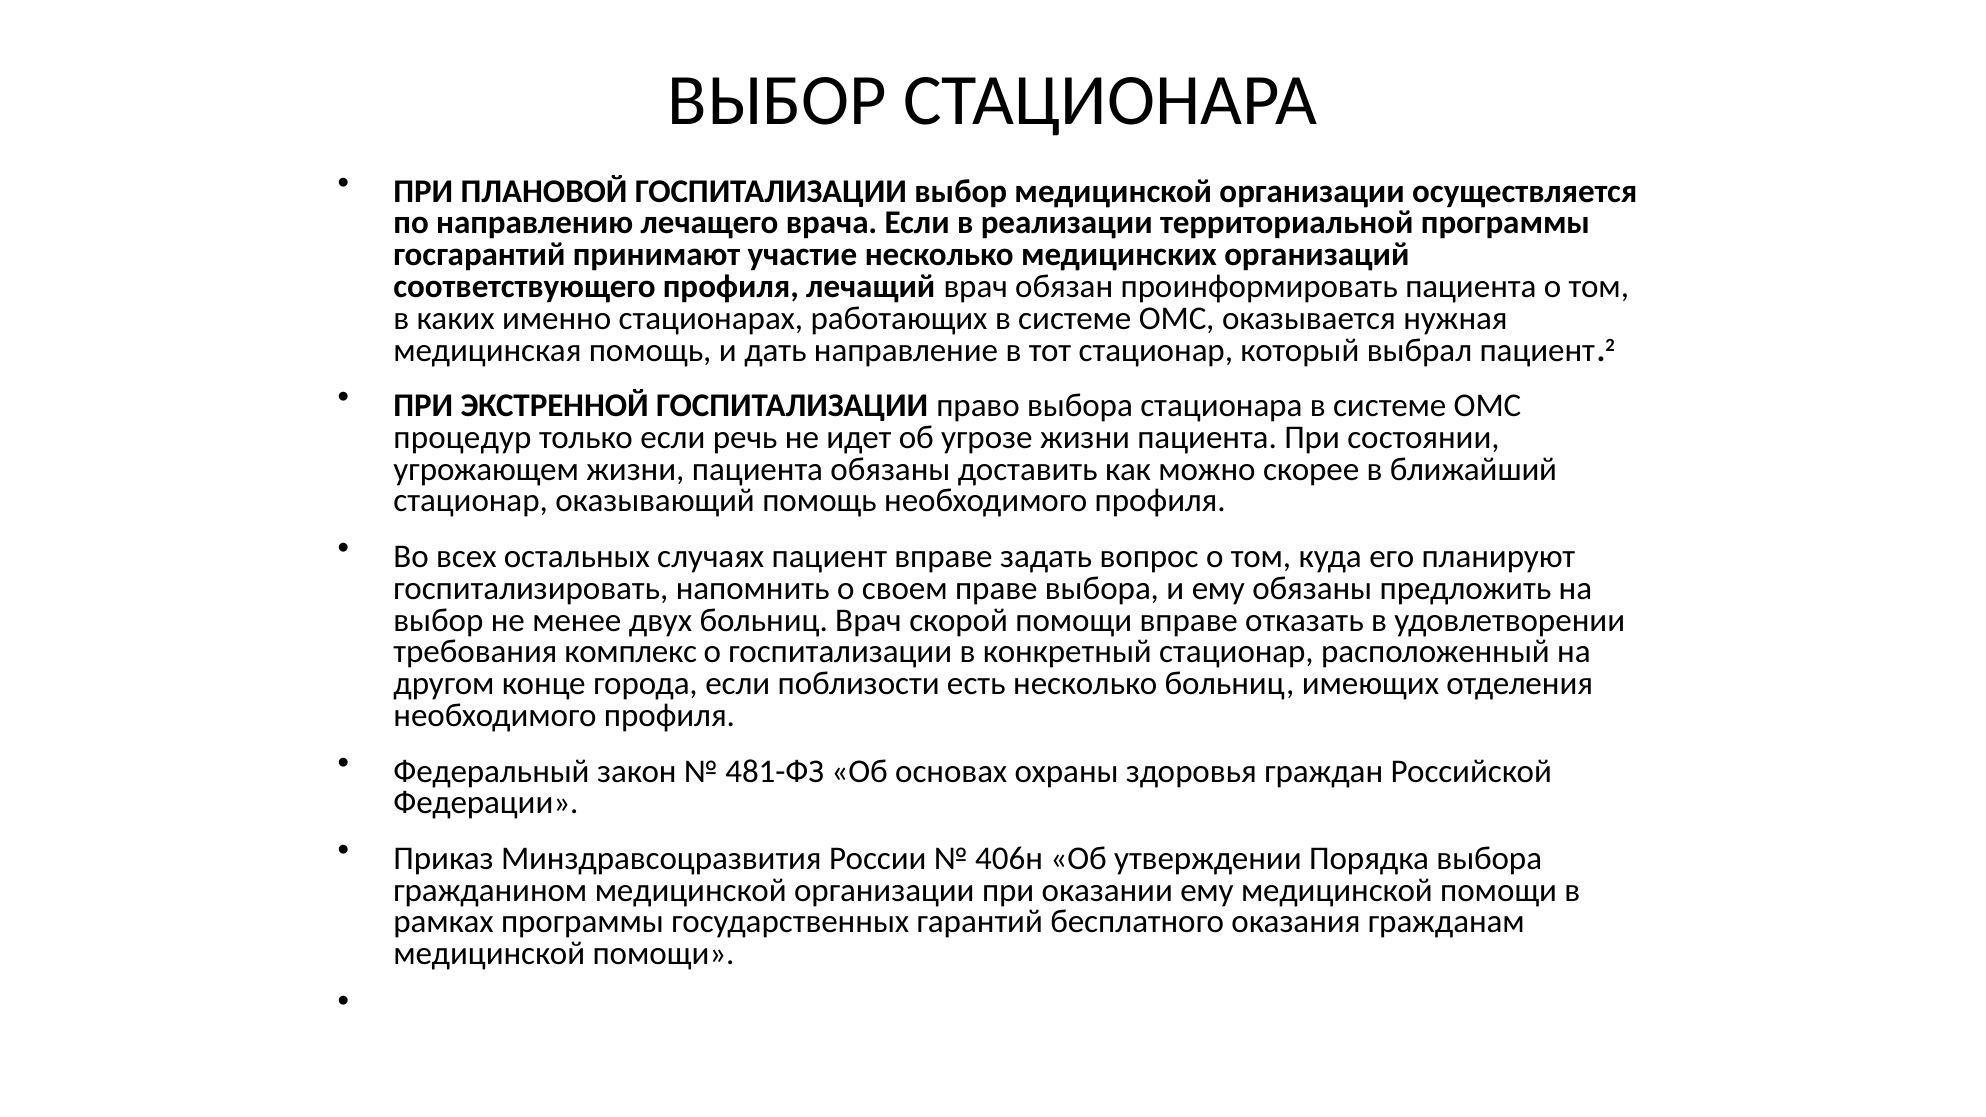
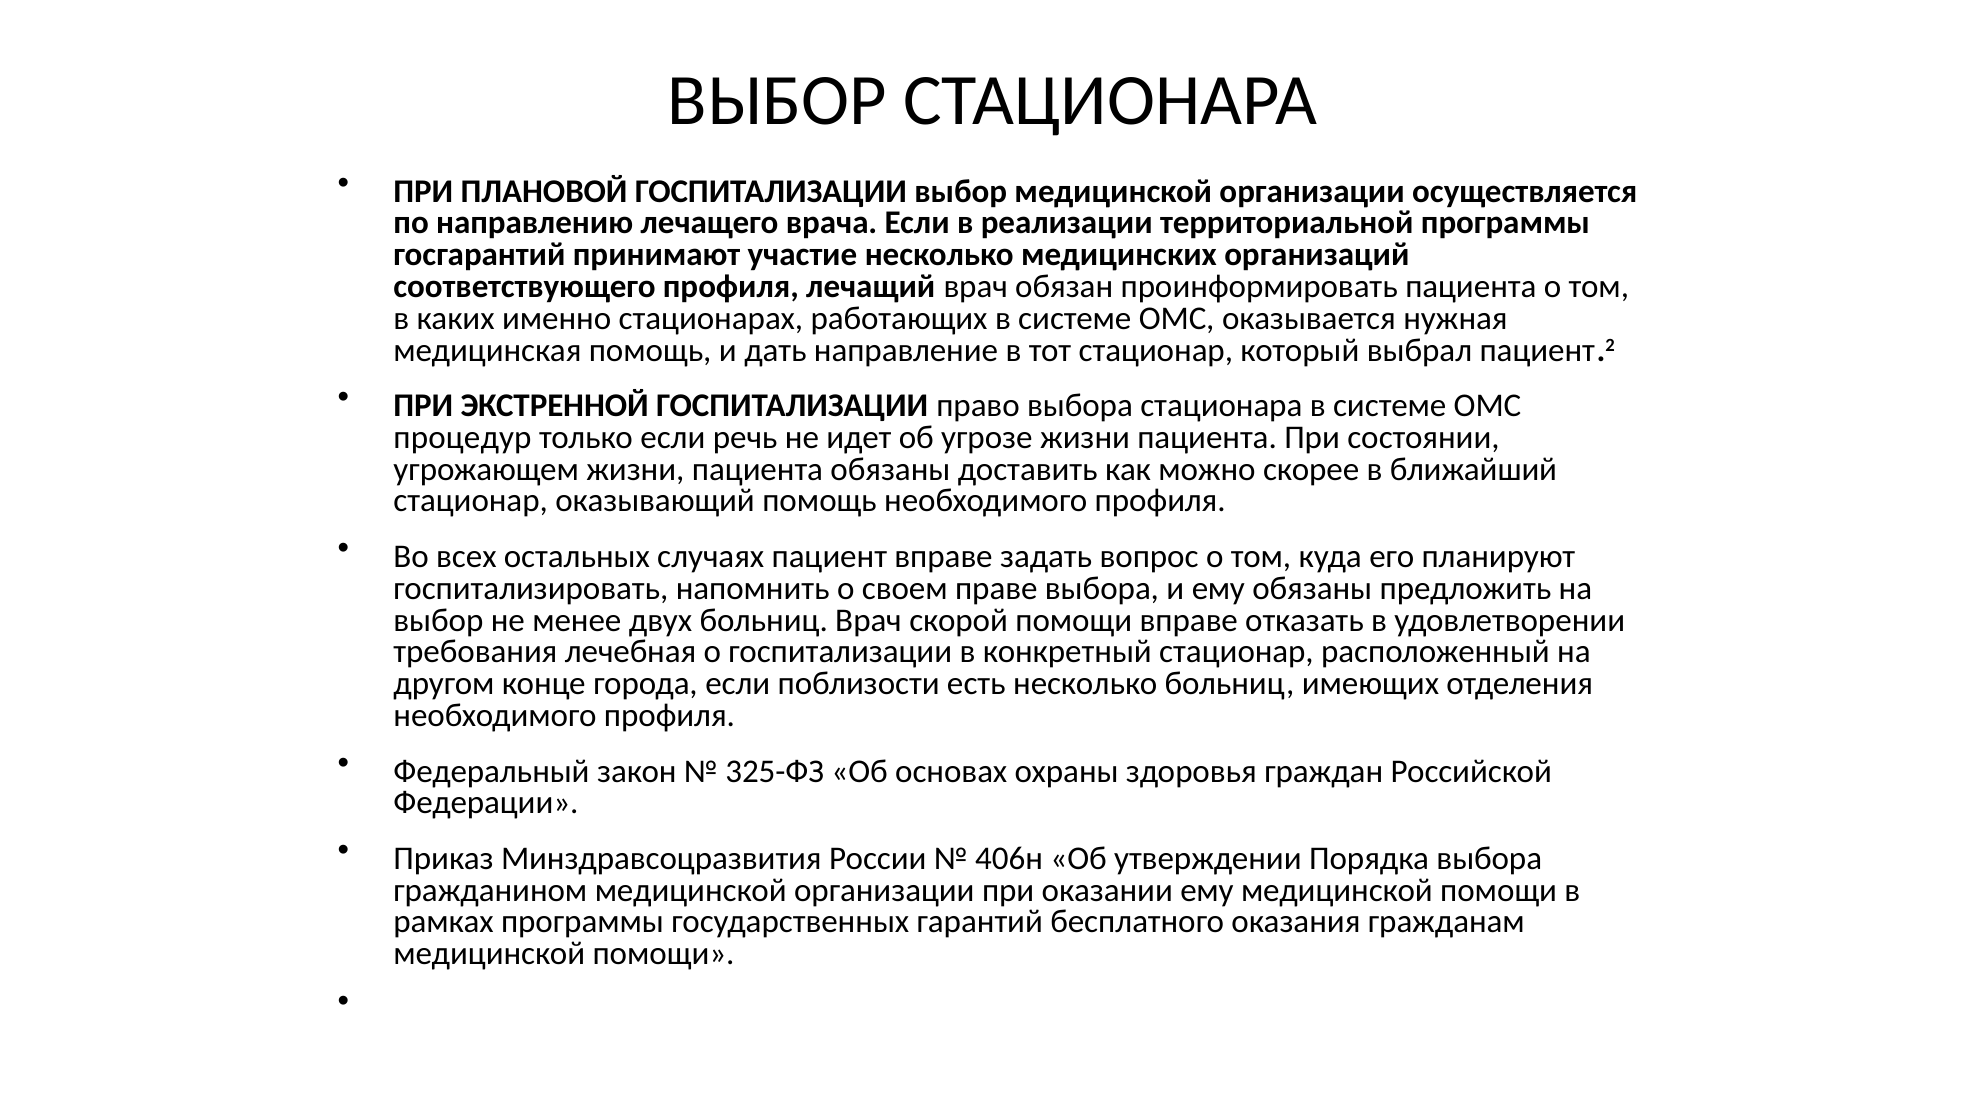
комплекс: комплекс -> лечебная
481-ФЗ: 481-ФЗ -> 325-ФЗ
